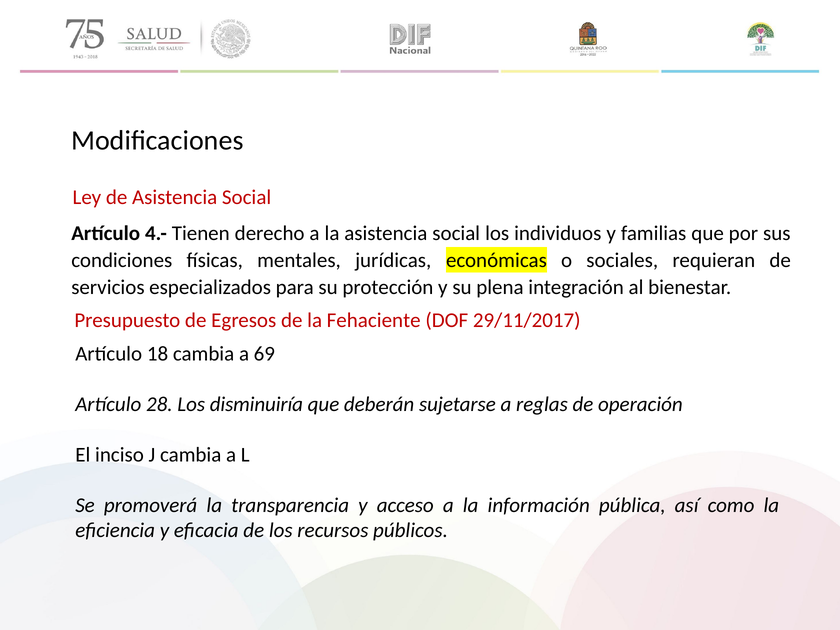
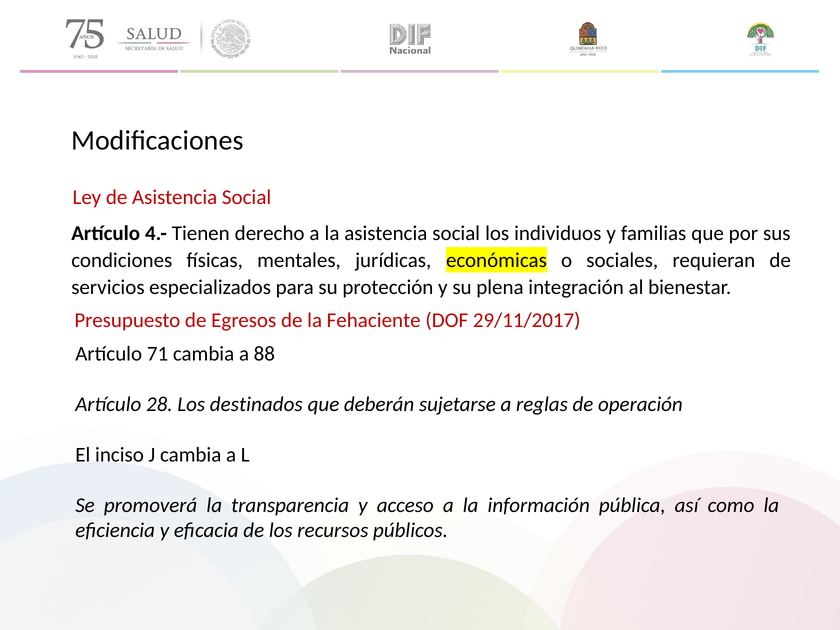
18: 18 -> 71
69: 69 -> 88
disminuiría: disminuiría -> destinados
